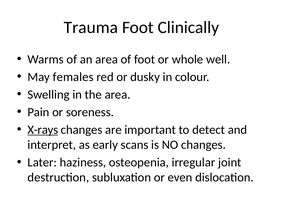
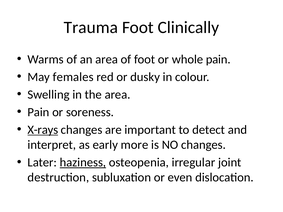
whole well: well -> pain
scans: scans -> more
haziness underline: none -> present
